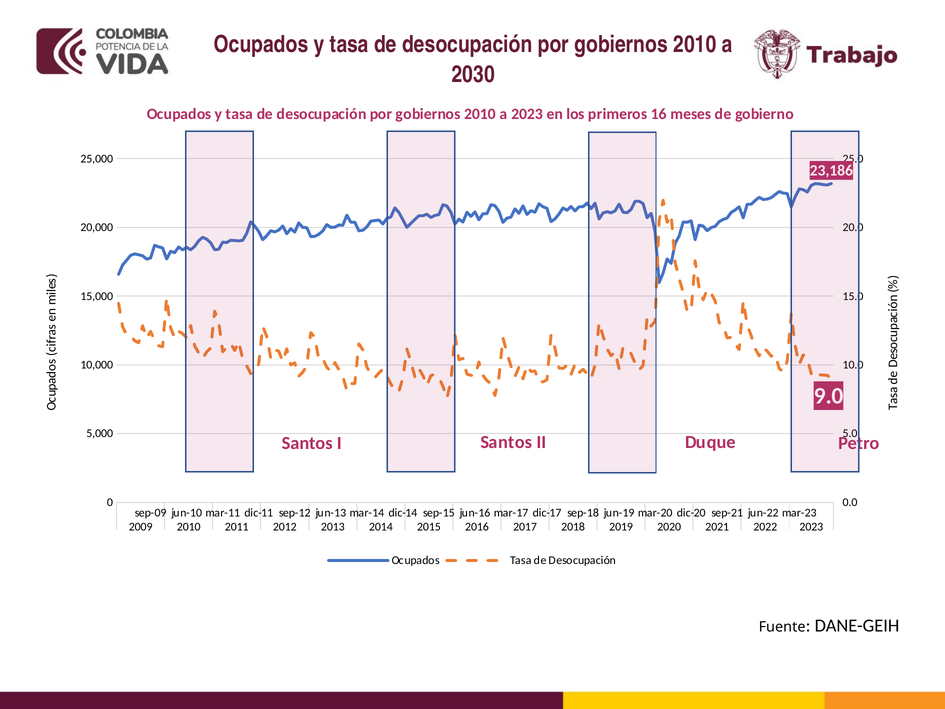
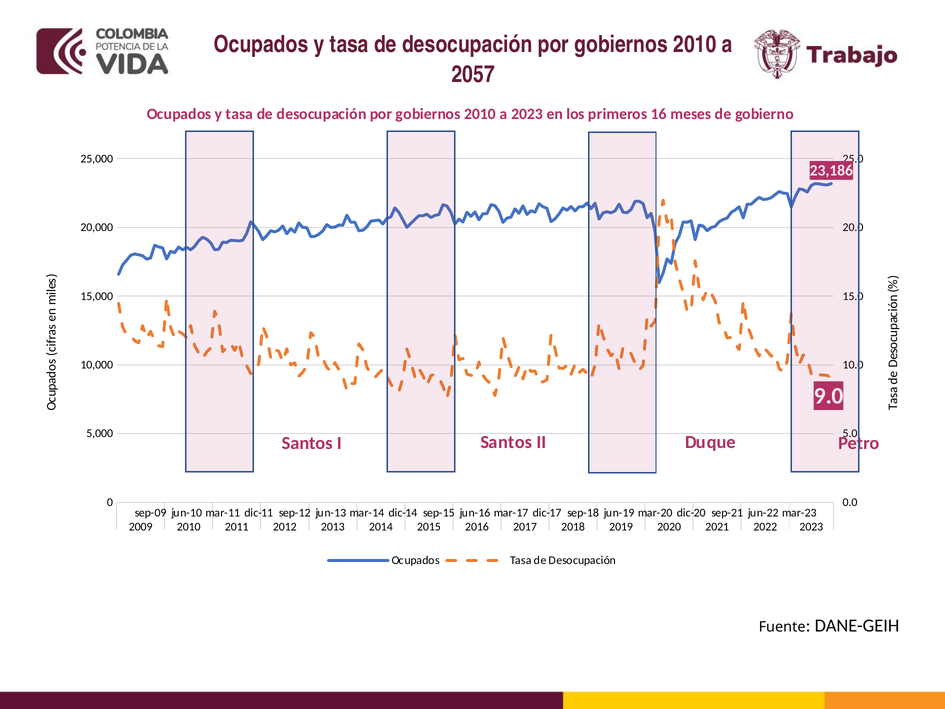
2030: 2030 -> 2057
